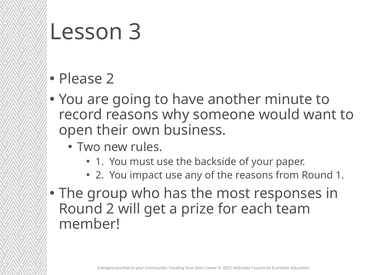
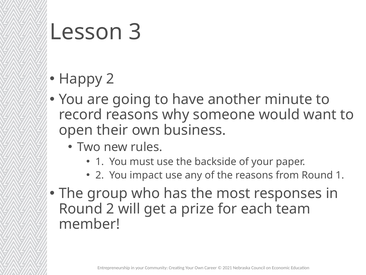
Please: Please -> Happy
